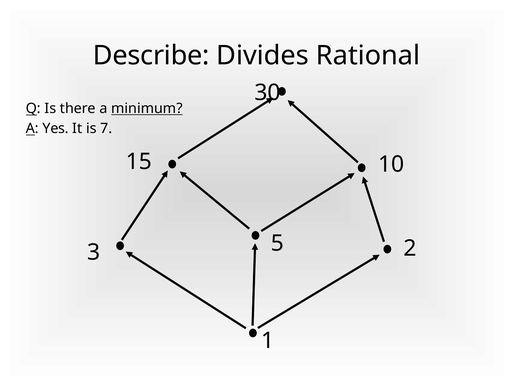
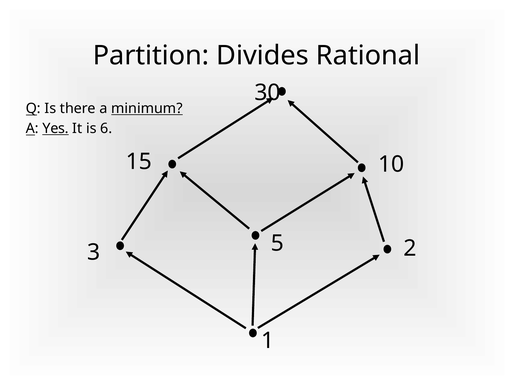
Describe: Describe -> Partition
Yes underline: none -> present
7: 7 -> 6
